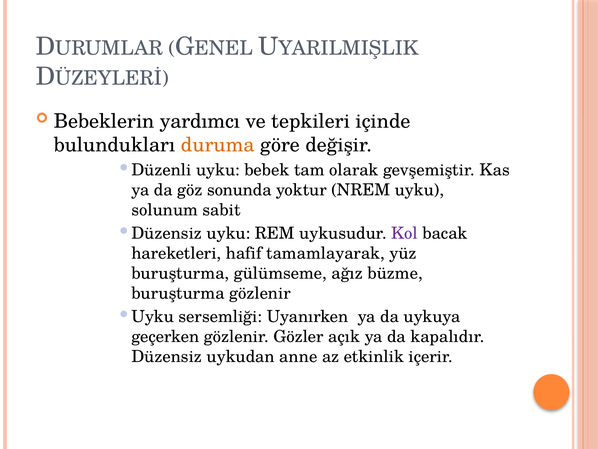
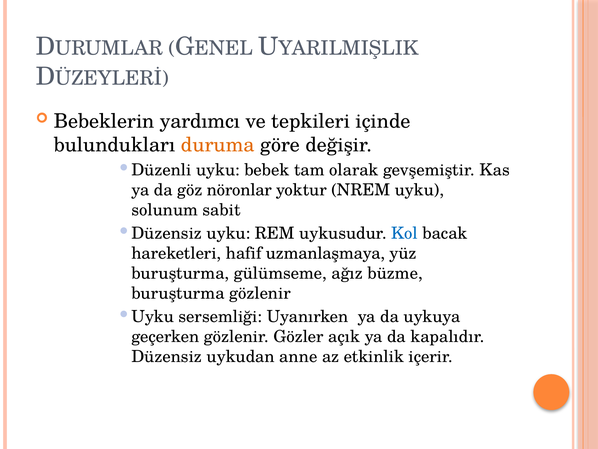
sonunda: sonunda -> nöronlar
Kol colour: purple -> blue
tamamlayarak: tamamlayarak -> uzmanlaşmaya
